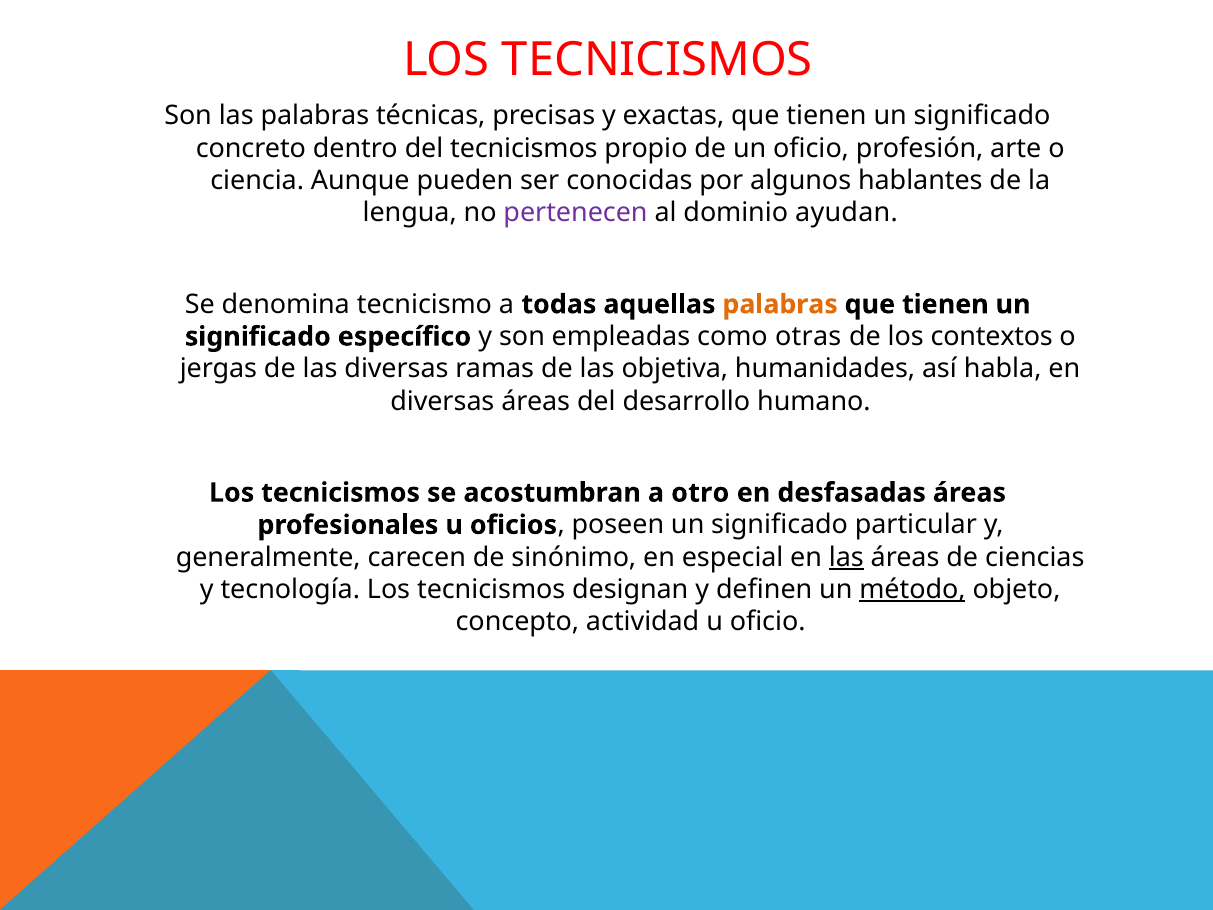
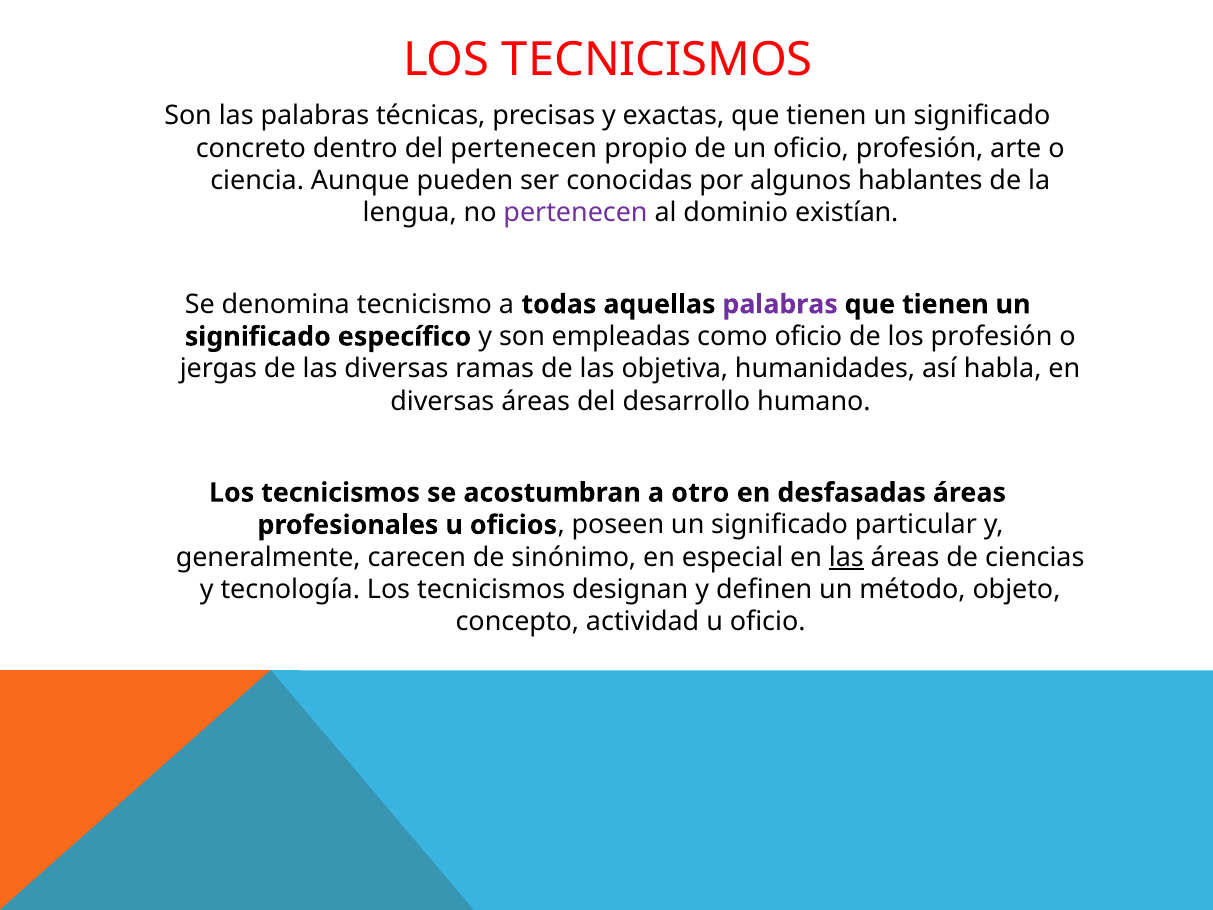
del tecnicismos: tecnicismos -> pertenecen
ayudan: ayudan -> existían
palabras at (780, 304) colour: orange -> purple
como otras: otras -> oficio
los contextos: contextos -> profesión
método underline: present -> none
